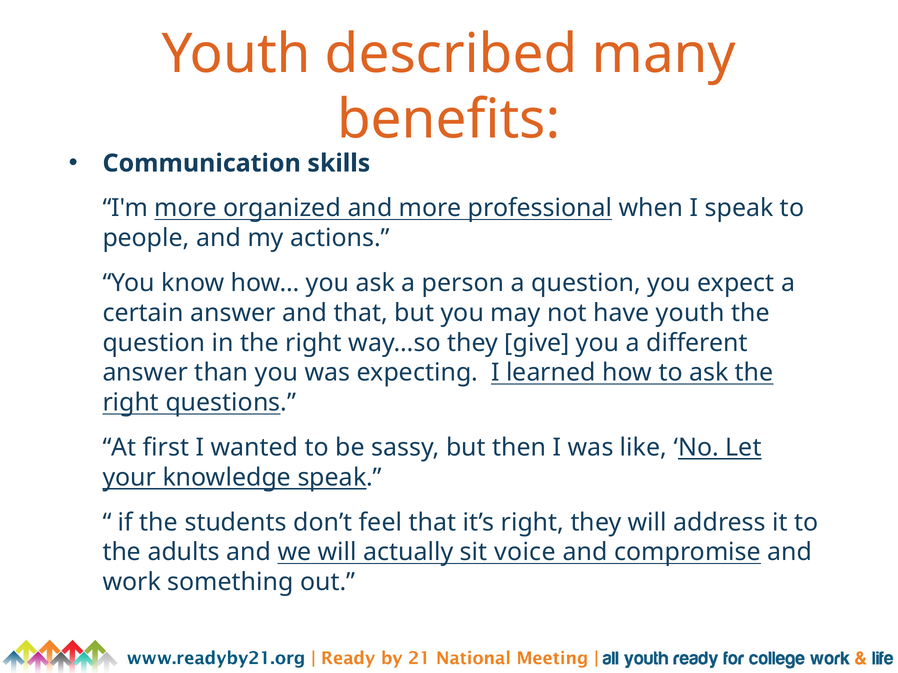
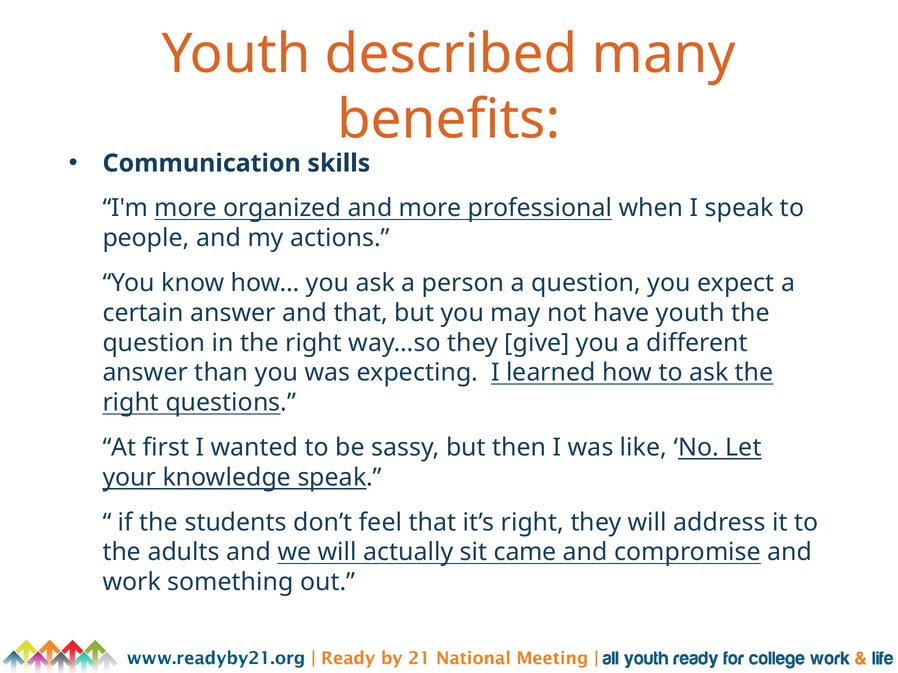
voice: voice -> came
